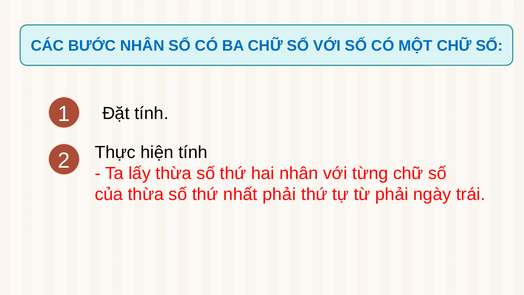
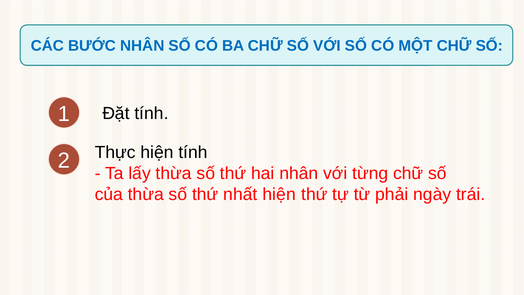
nhất phải: phải -> hiện
